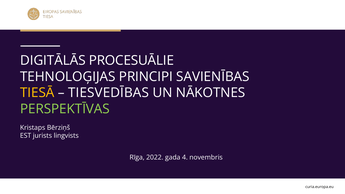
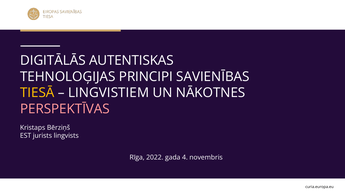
PROCESUĀLIE: PROCESUĀLIE -> AUTENTISKAS
TIESVEDĪBAS: TIESVEDĪBAS -> LINGVISTIEM
PERSPEKTĪVAS colour: light green -> pink
